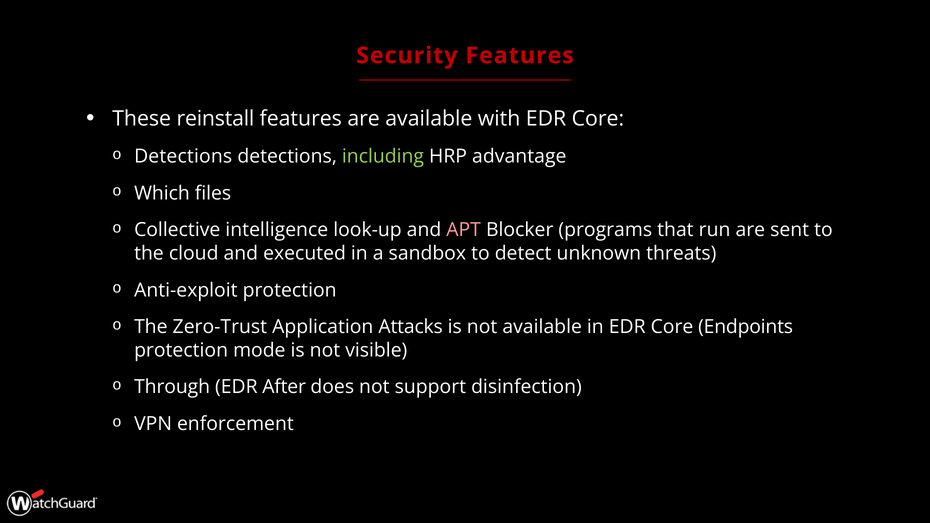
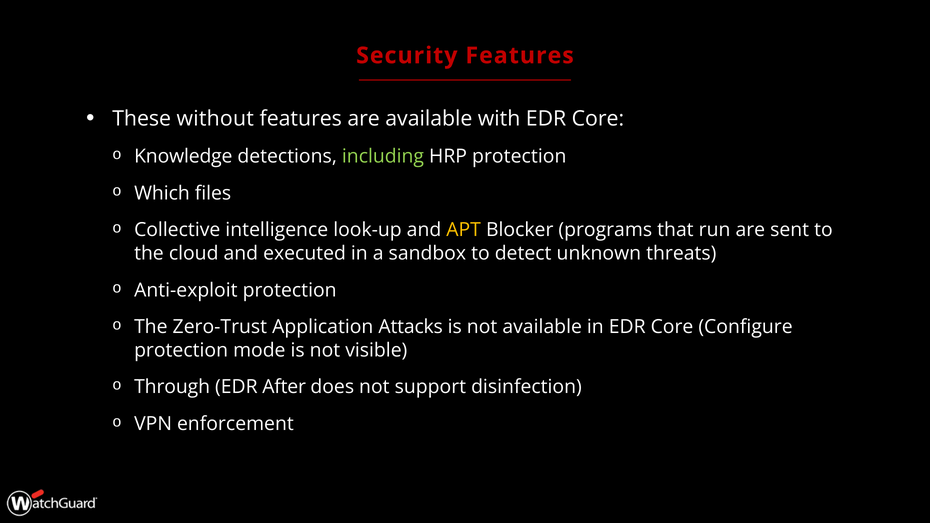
reinstall: reinstall -> without
Detections at (183, 156): Detections -> Knowledge
HRP advantage: advantage -> protection
APT colour: pink -> yellow
Endpoints: Endpoints -> Configure
